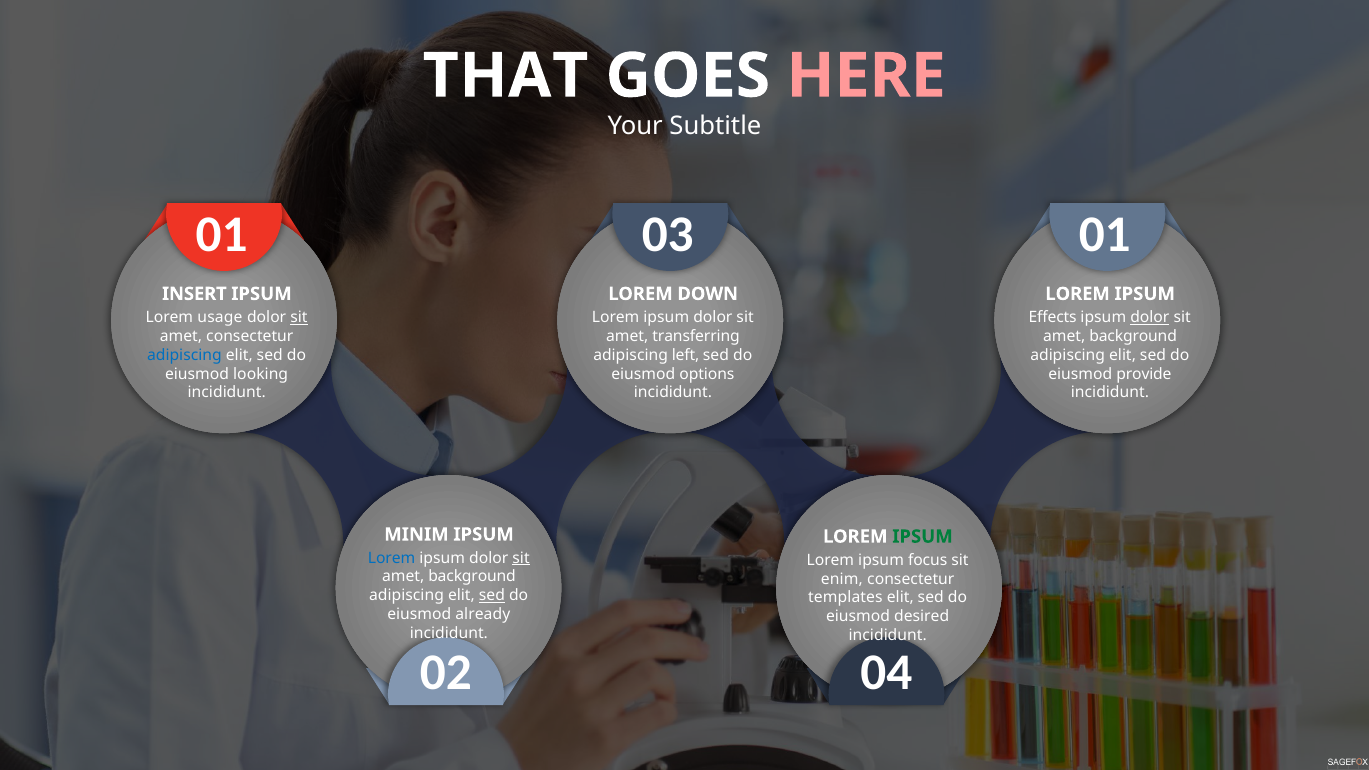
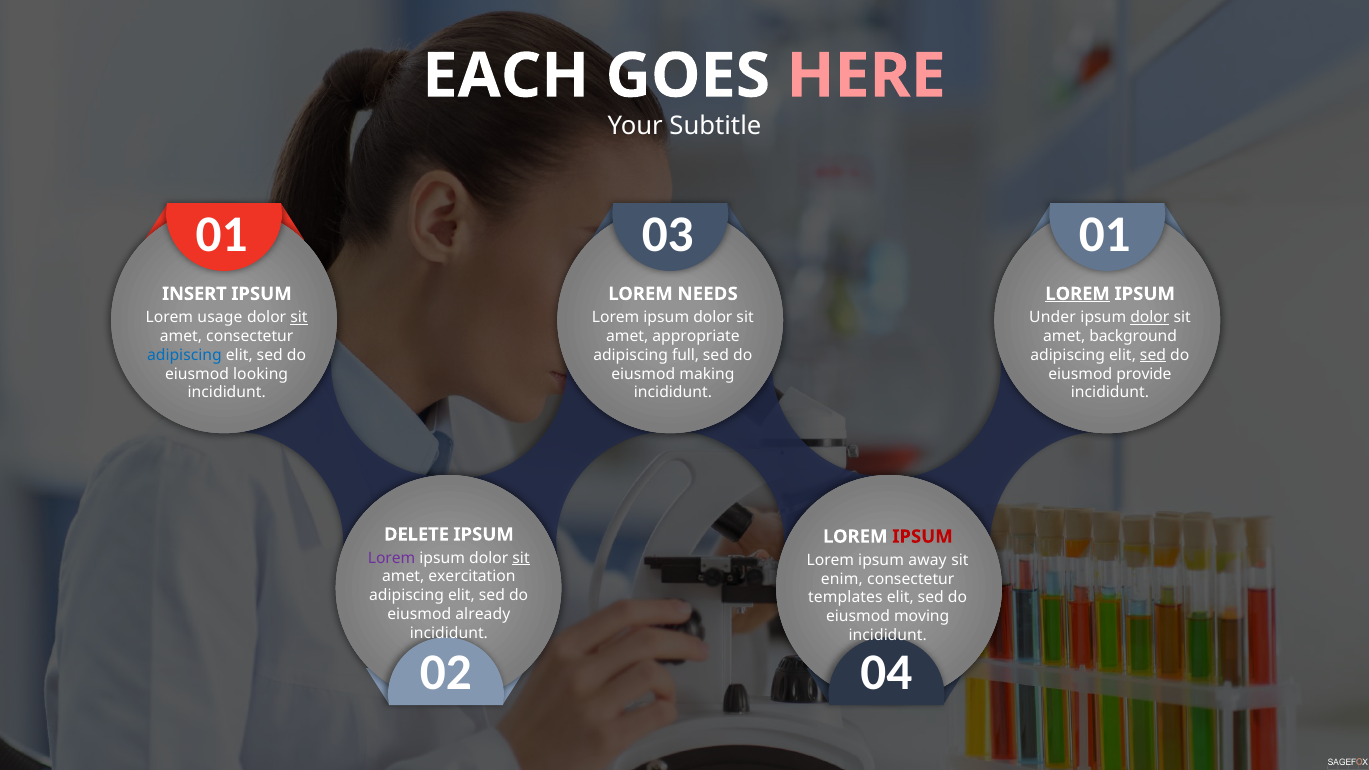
THAT: THAT -> EACH
DOWN: DOWN -> NEEDS
LOREM at (1078, 294) underline: none -> present
Effects: Effects -> Under
transferring: transferring -> appropriate
left: left -> full
sed at (1153, 355) underline: none -> present
options: options -> making
MINIM: MINIM -> DELETE
IPSUM at (922, 537) colour: green -> red
Lorem at (392, 558) colour: blue -> purple
focus: focus -> away
background at (472, 577): background -> exercitation
sed at (492, 596) underline: present -> none
desired: desired -> moving
